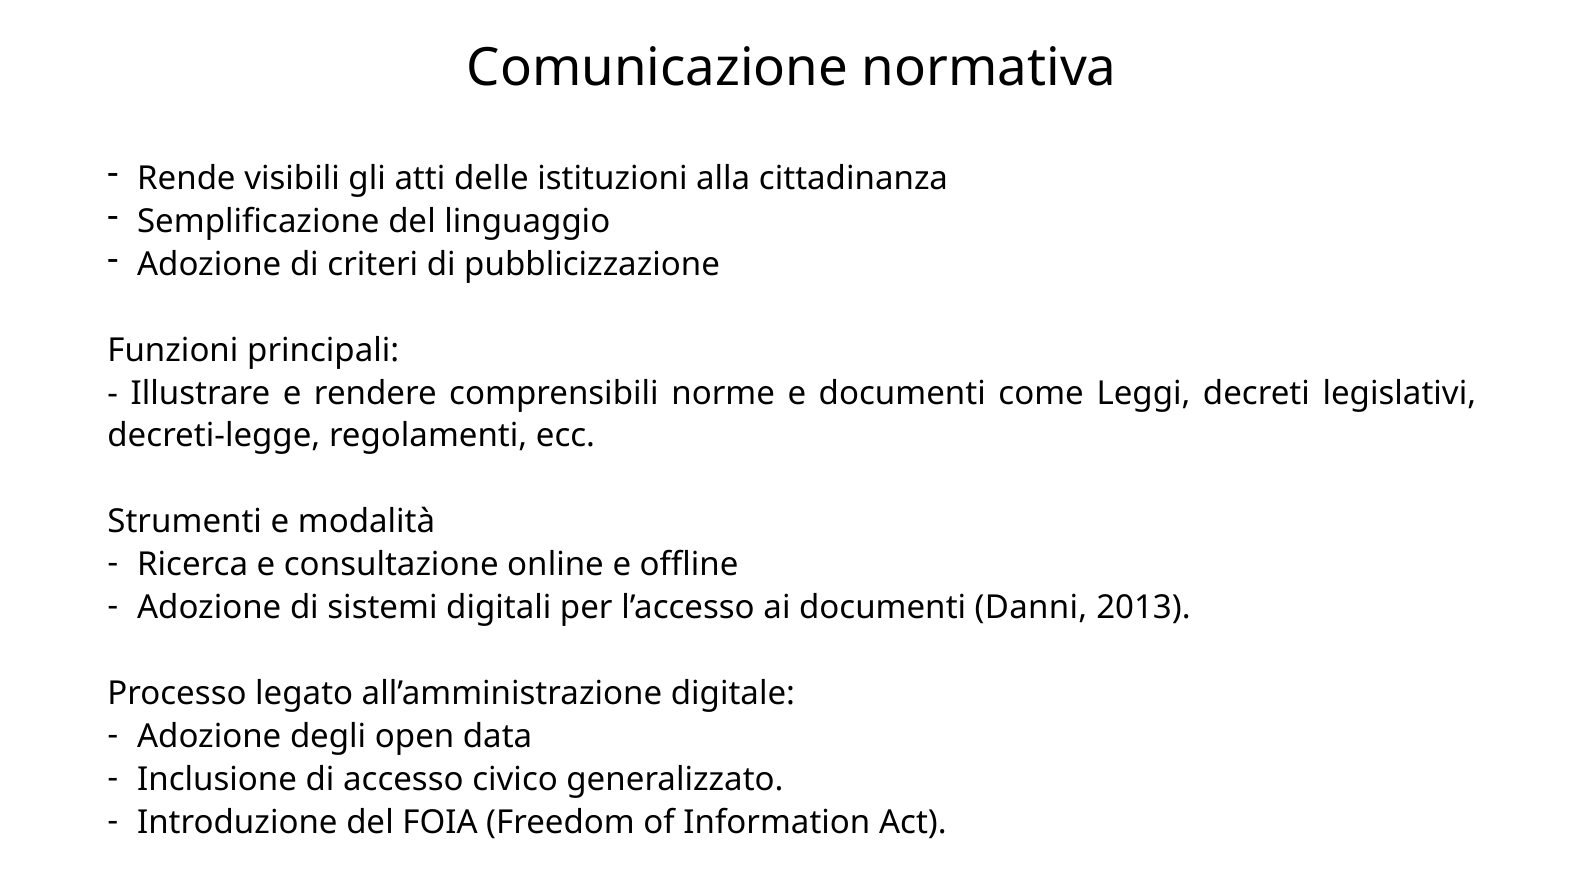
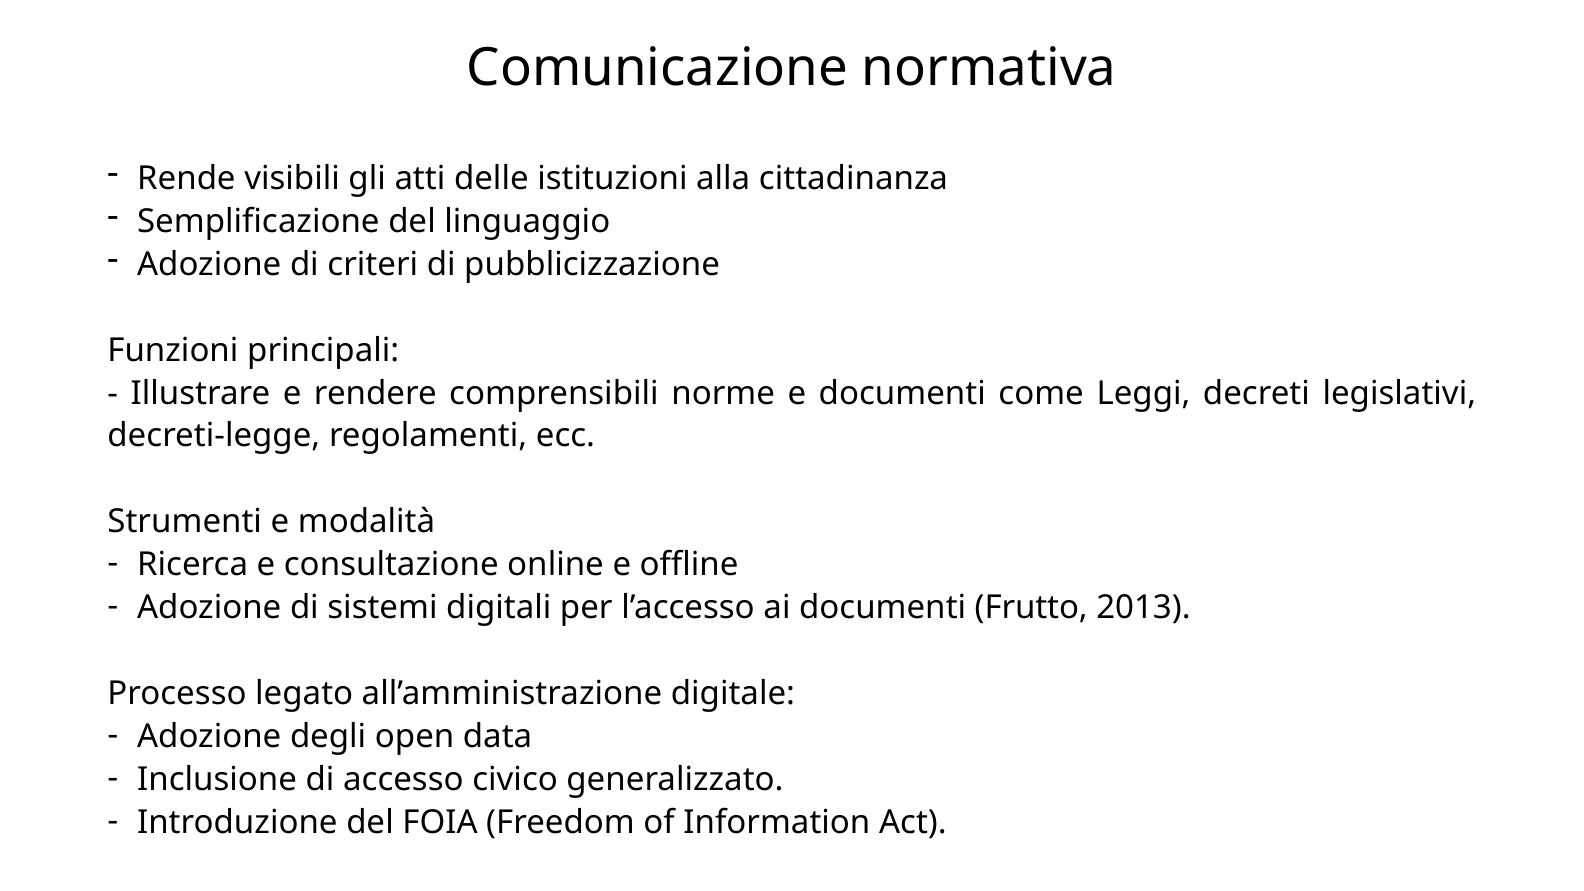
Danni: Danni -> Frutto
